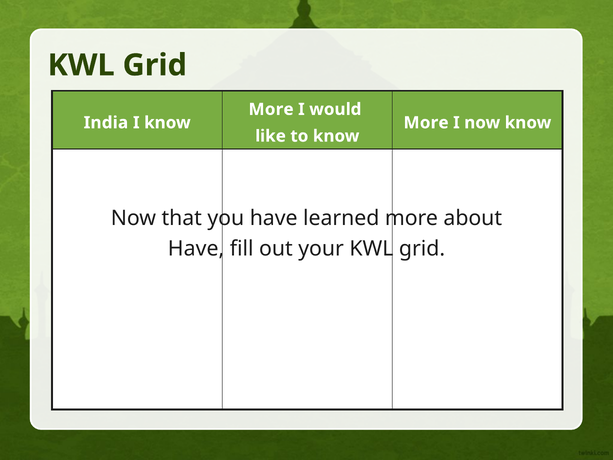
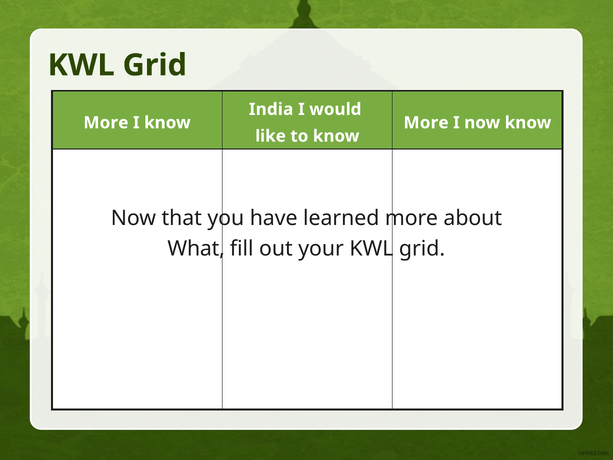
More at (271, 109): More -> India
India at (106, 123): India -> More
Have at (196, 249): Have -> What
